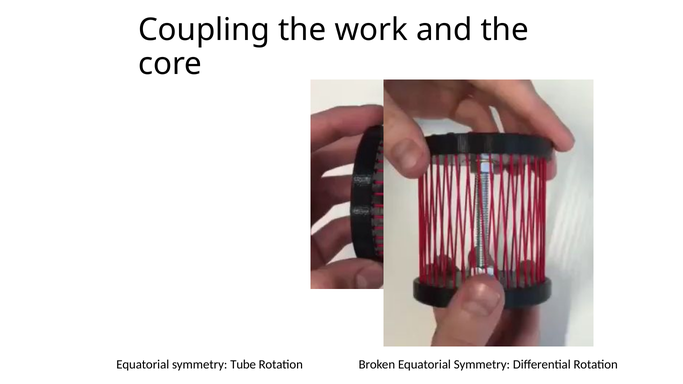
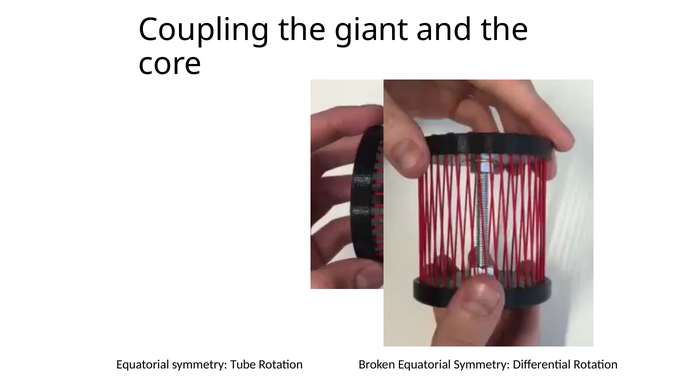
work: work -> giant
